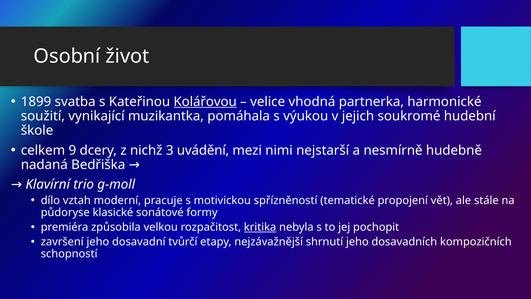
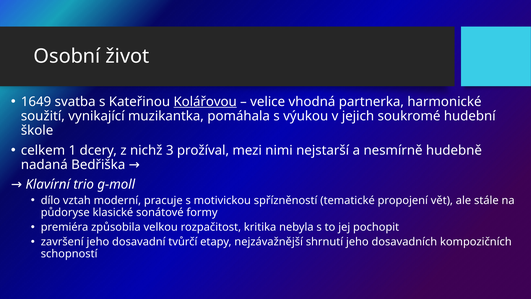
1899: 1899 -> 1649
9: 9 -> 1
uvádění: uvádění -> prožíval
kritika underline: present -> none
